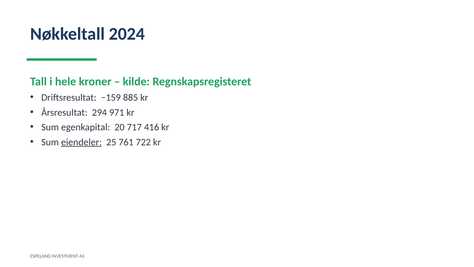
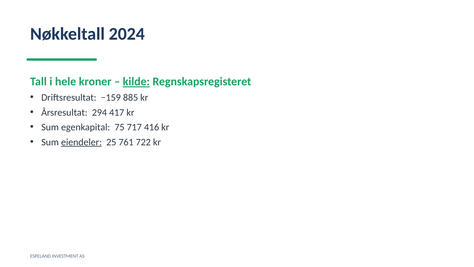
kilde underline: none -> present
971: 971 -> 417
20: 20 -> 75
